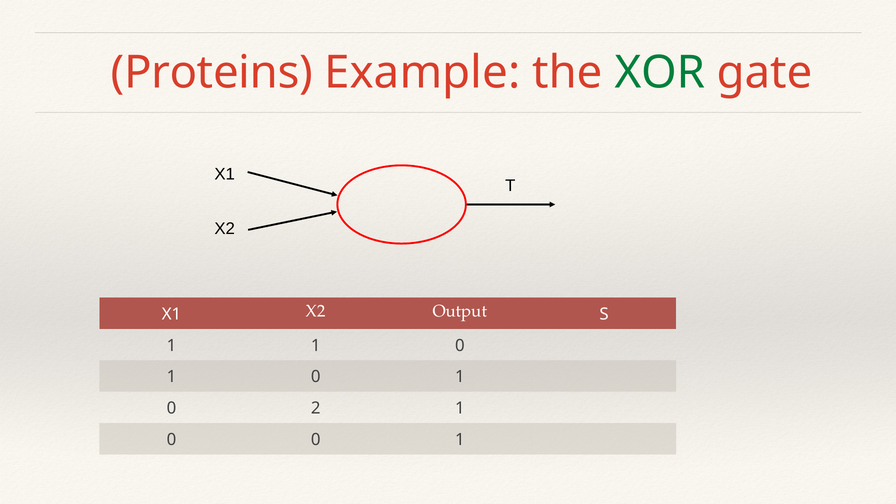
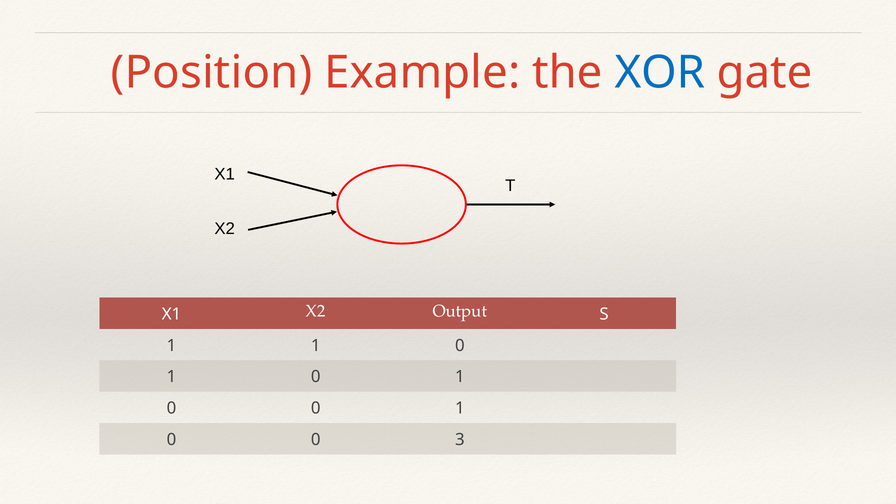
Proteins: Proteins -> Position
XOR colour: green -> blue
2 at (316, 408): 2 -> 0
0 0 1: 1 -> 3
